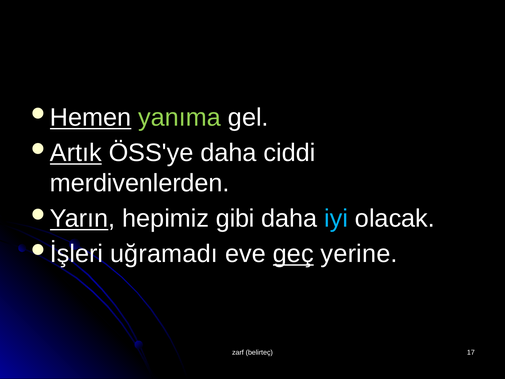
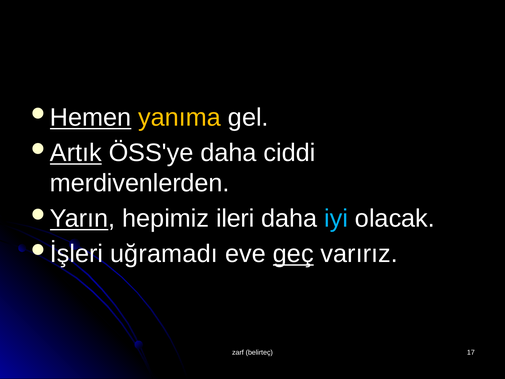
yanıma colour: light green -> yellow
gibi: gibi -> ileri
yerine: yerine -> varırız
